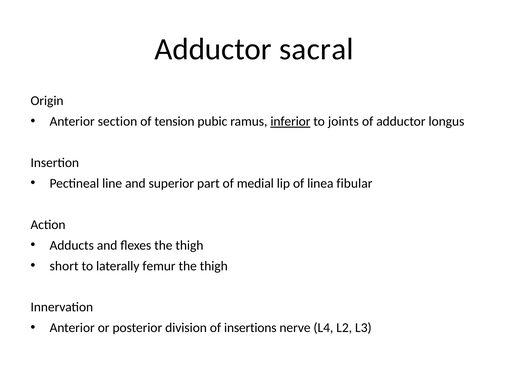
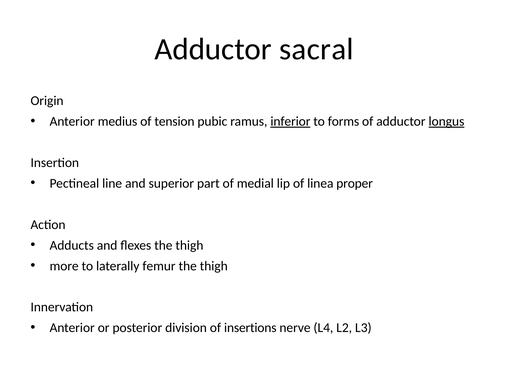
section: section -> medius
joints: joints -> forms
longus underline: none -> present
fibular: fibular -> proper
short: short -> more
